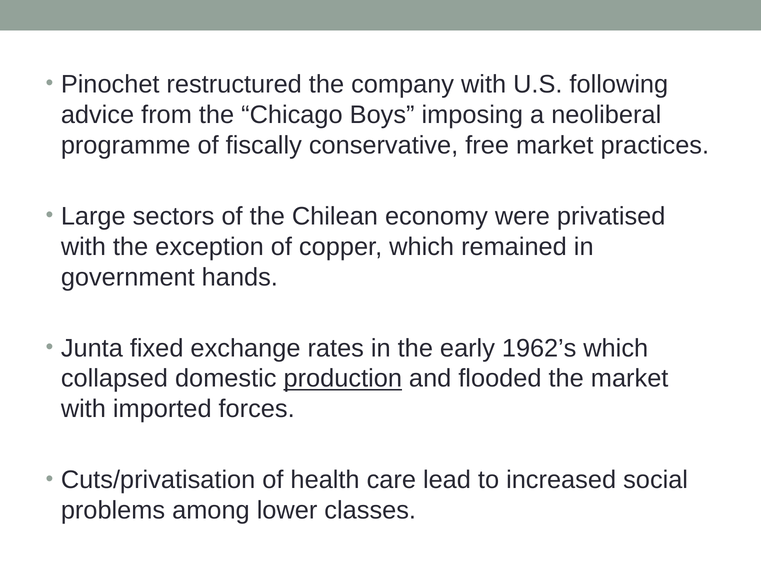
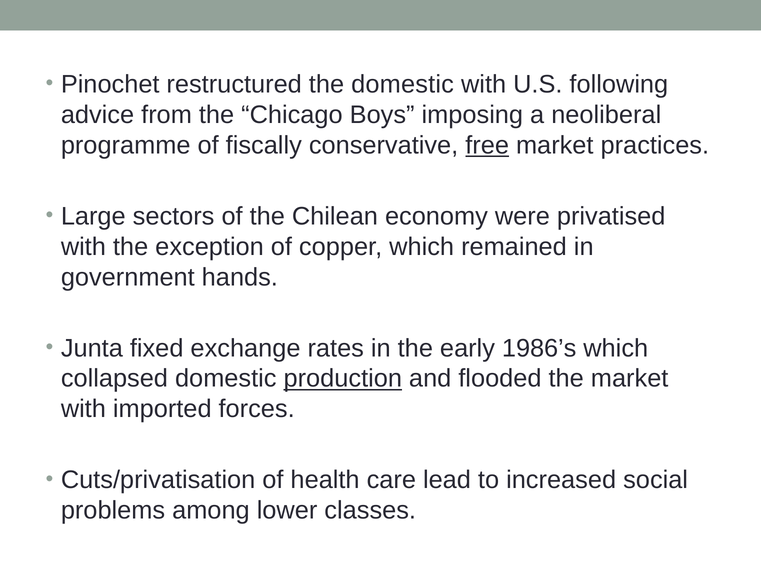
the company: company -> domestic
free underline: none -> present
1962’s: 1962’s -> 1986’s
